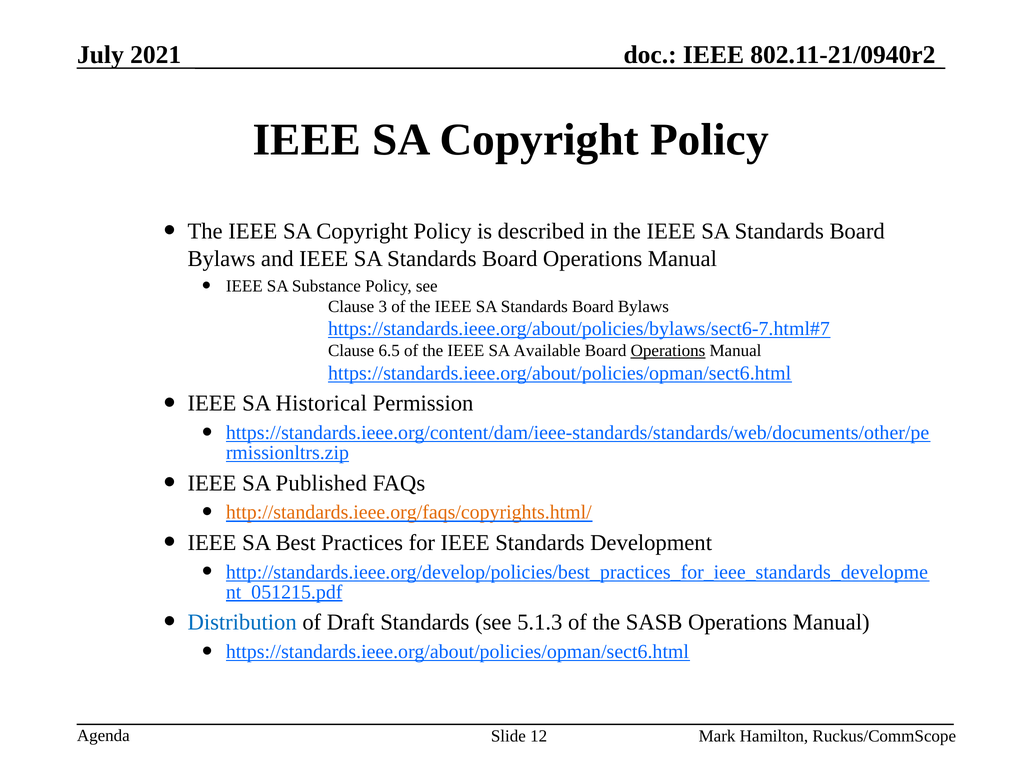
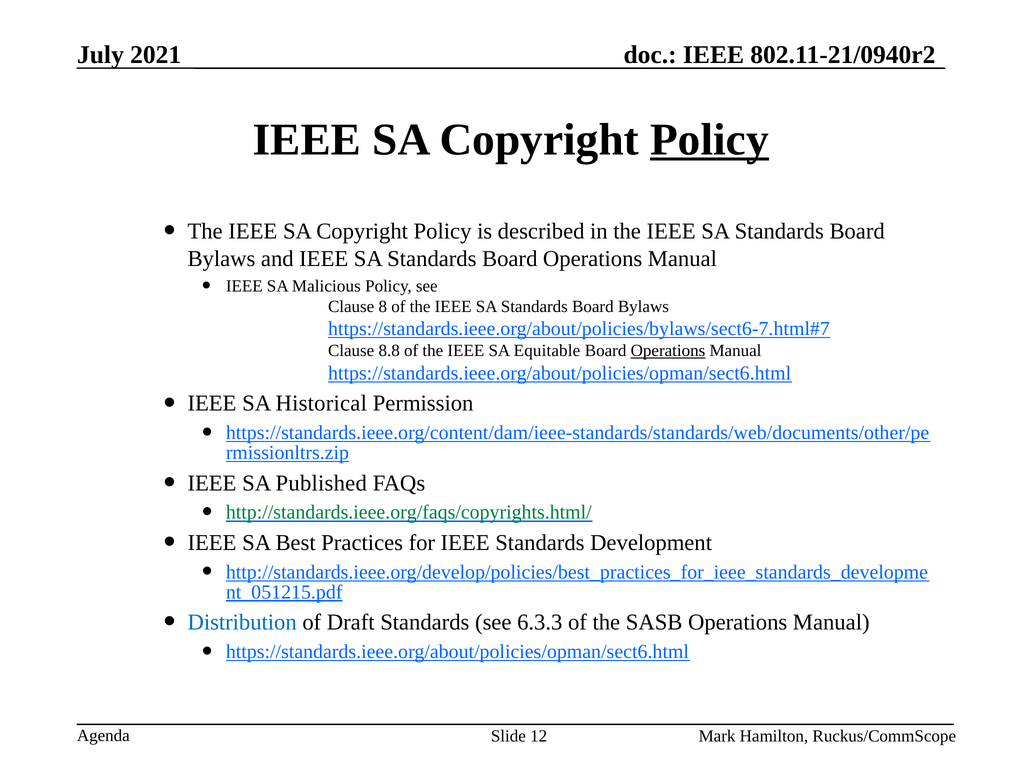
Policy at (709, 139) underline: none -> present
Substance: Substance -> Malicious
3: 3 -> 8
6.5: 6.5 -> 8.8
Available: Available -> Equitable
http://standards.ieee.org/faqs/copyrights.html/ colour: orange -> green
5.1.3: 5.1.3 -> 6.3.3
